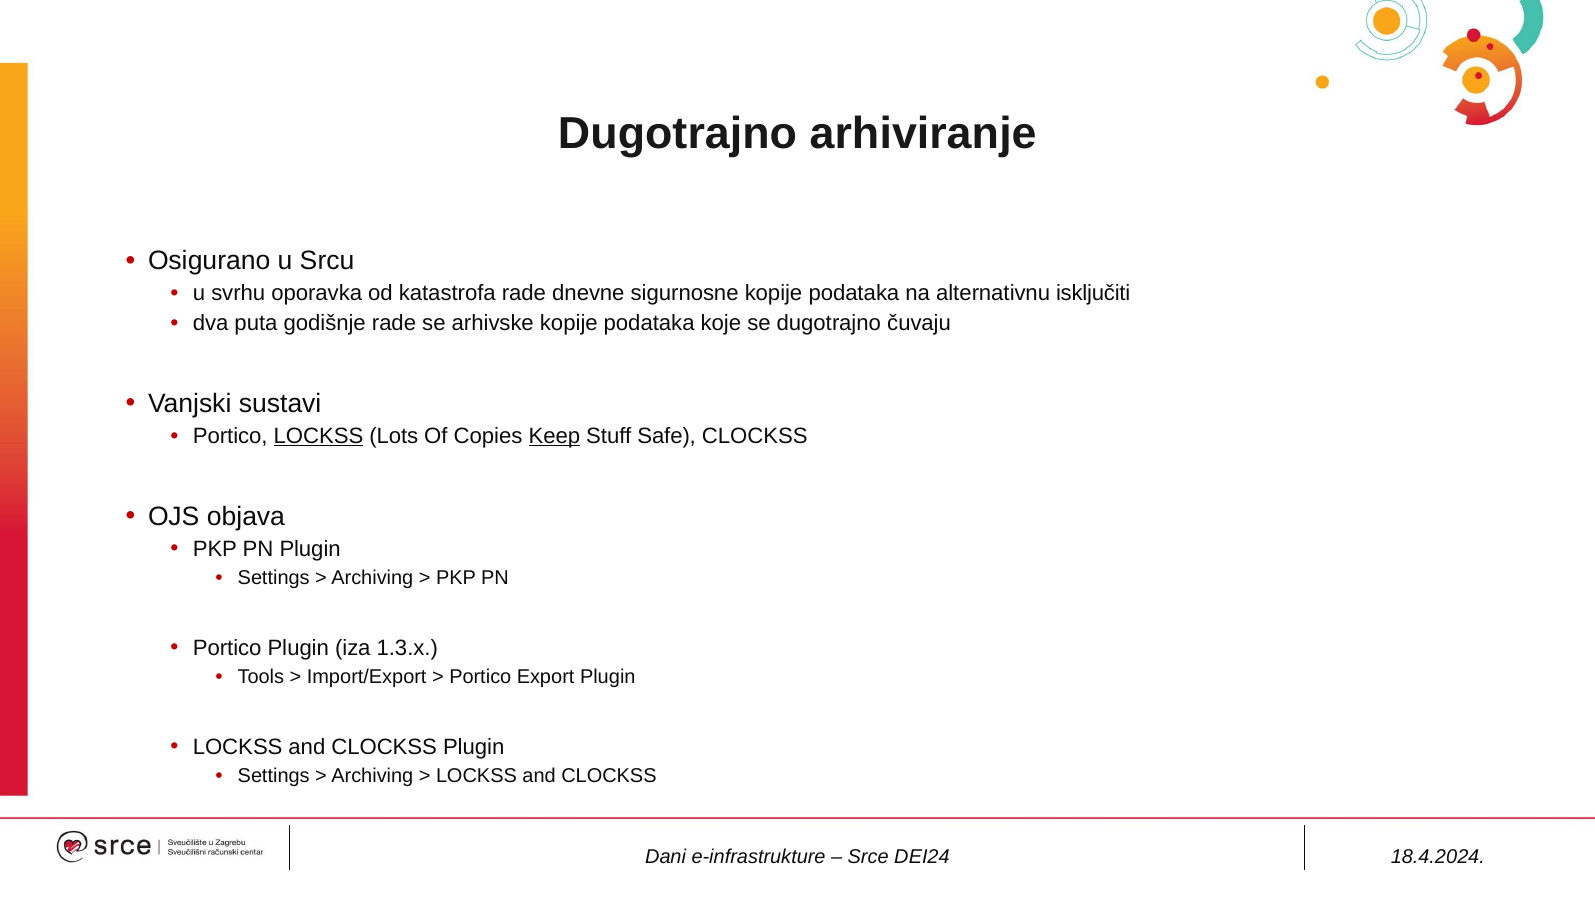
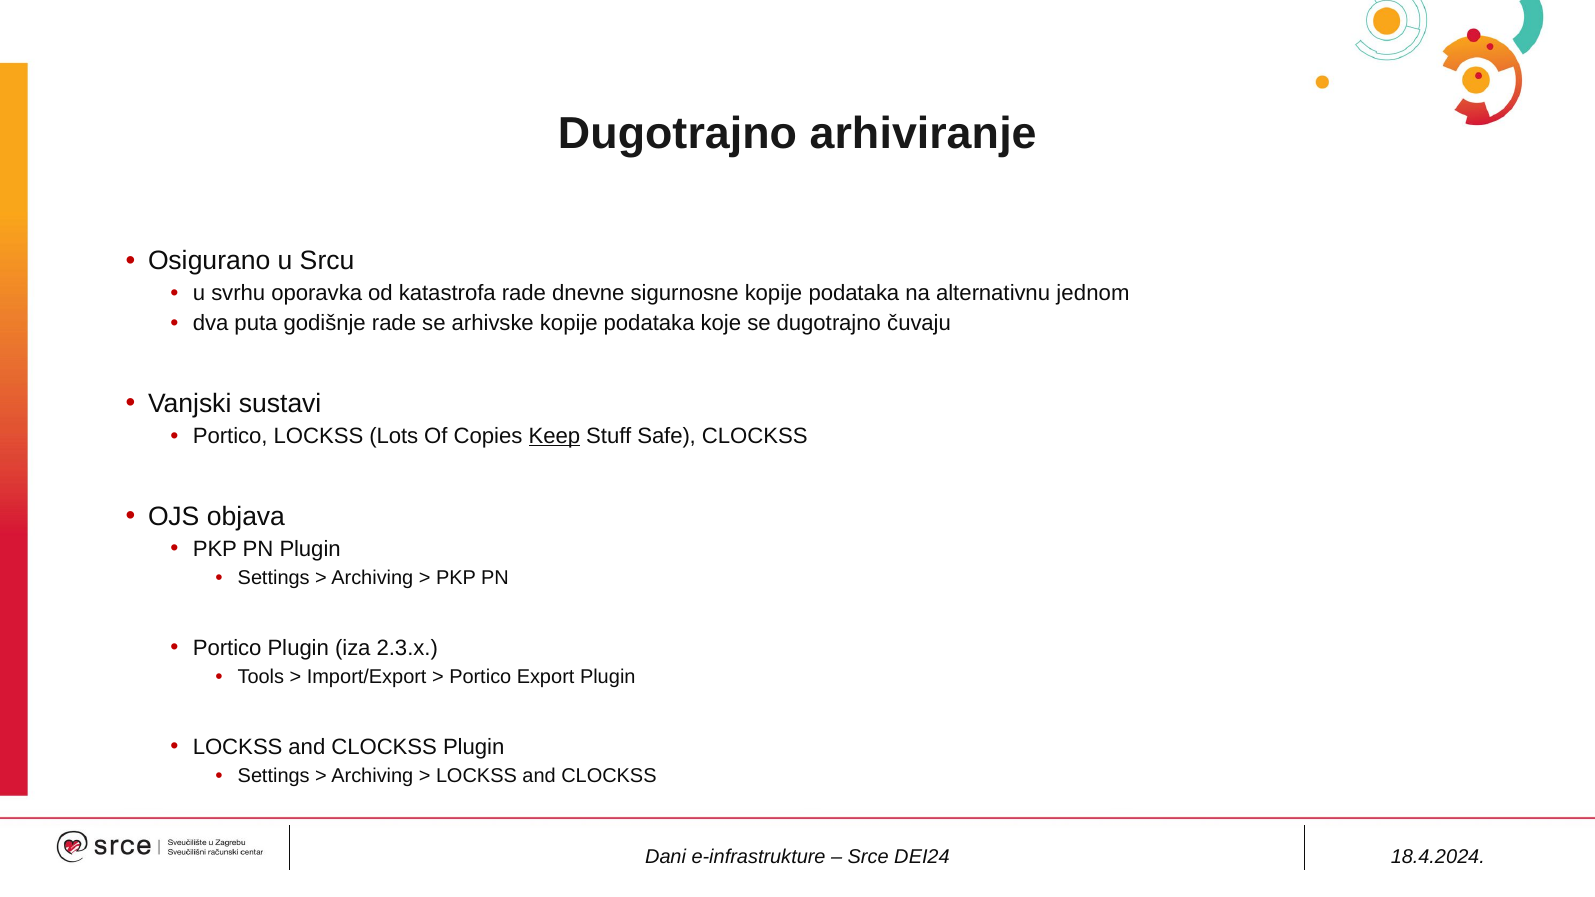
isključiti: isključiti -> jednom
LOCKSS at (318, 436) underline: present -> none
1.3.x: 1.3.x -> 2.3.x
